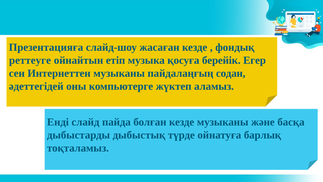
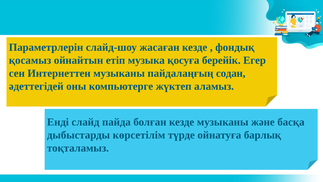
Презентацияға: Презентацияға -> Параметрлерін
реттеуге: реттеуге -> қосамыз
дыбыстық: дыбыстық -> көрсетілім
